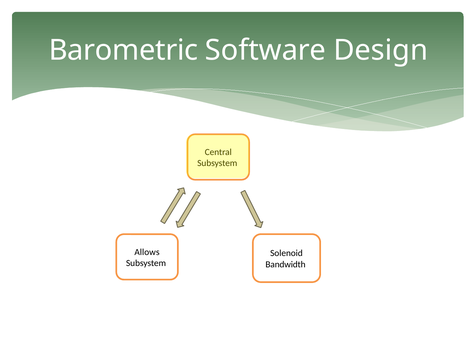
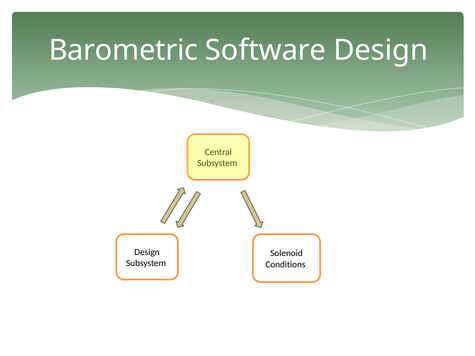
Allows at (147, 252): Allows -> Design
Bandwidth: Bandwidth -> Conditions
